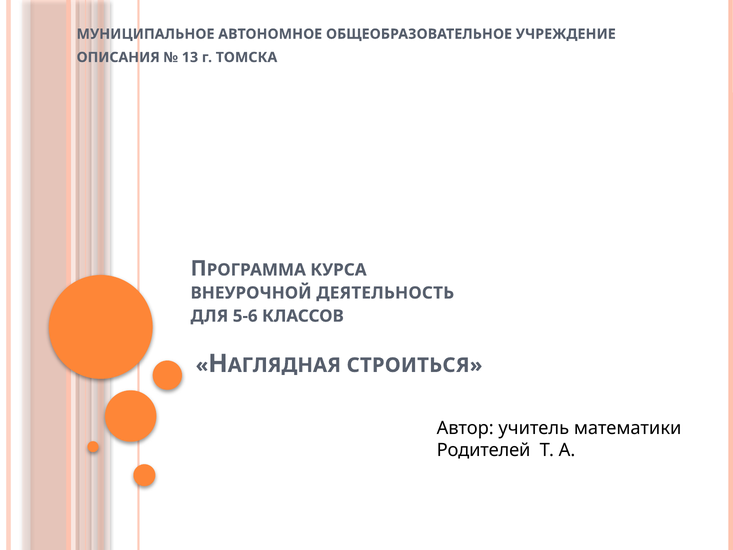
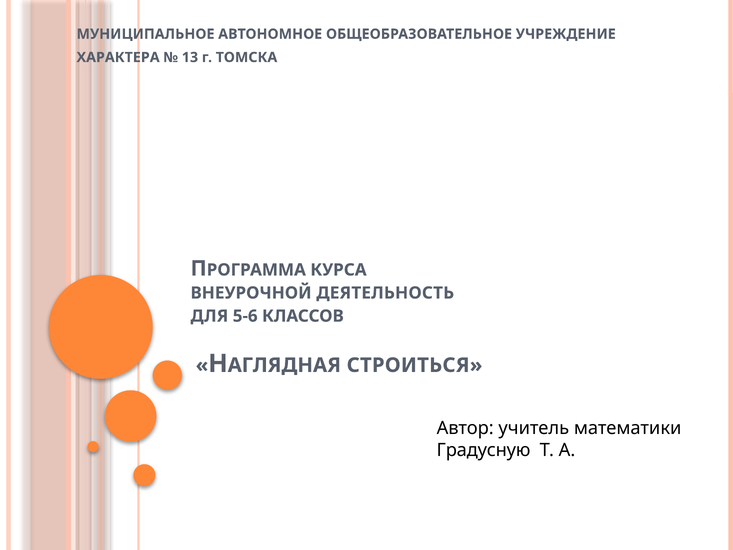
ОПИСАНИЯ: ОПИСАНИЯ -> ХАРАКТЕРА
Родителей: Родителей -> Градусную
